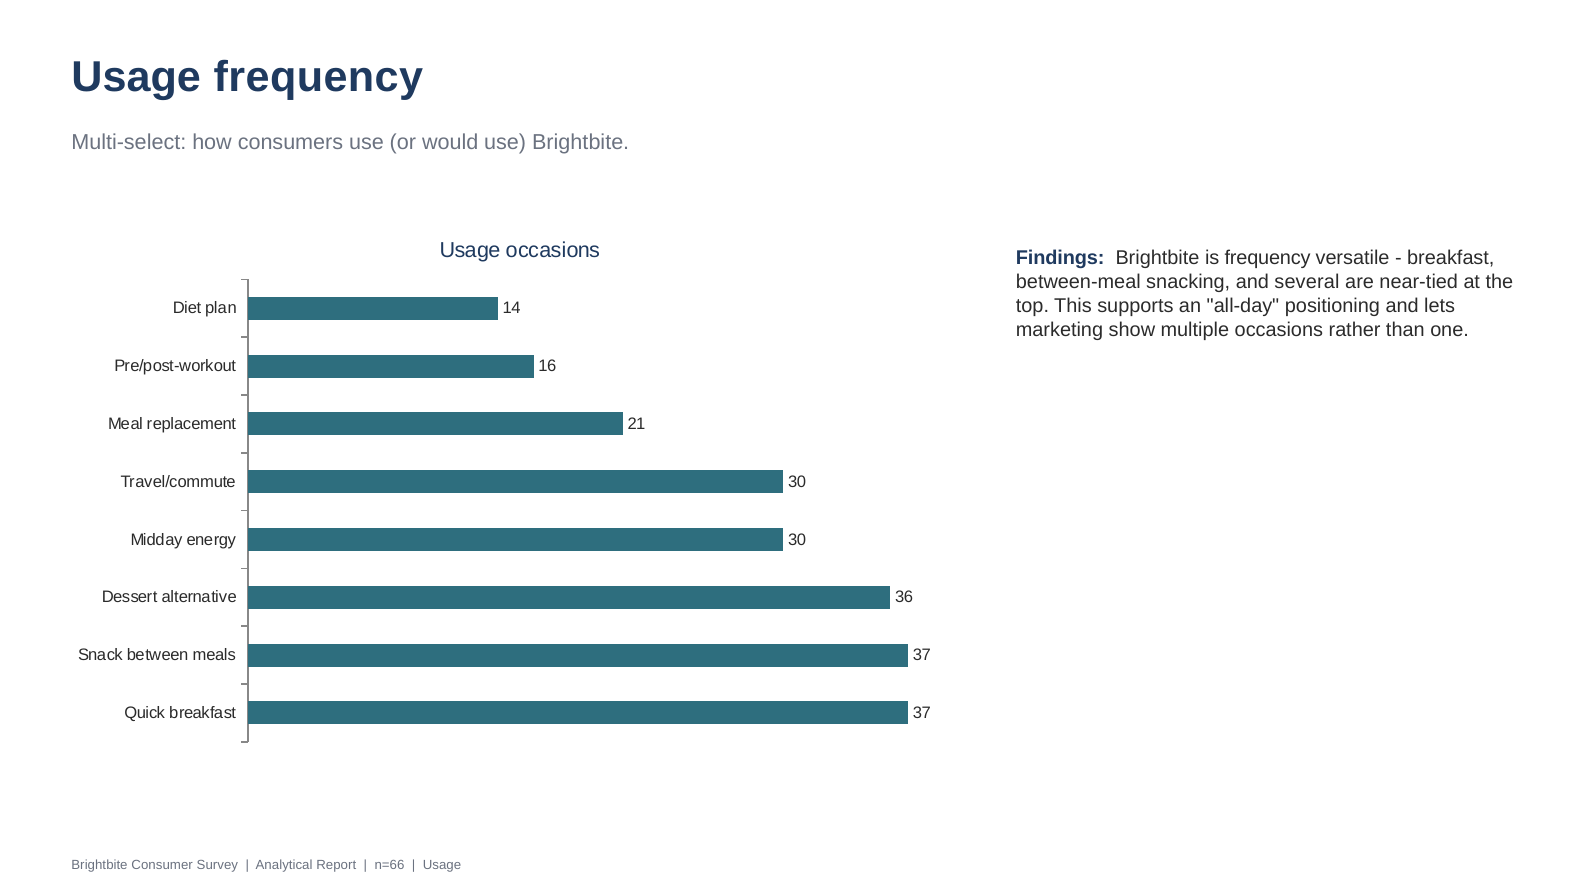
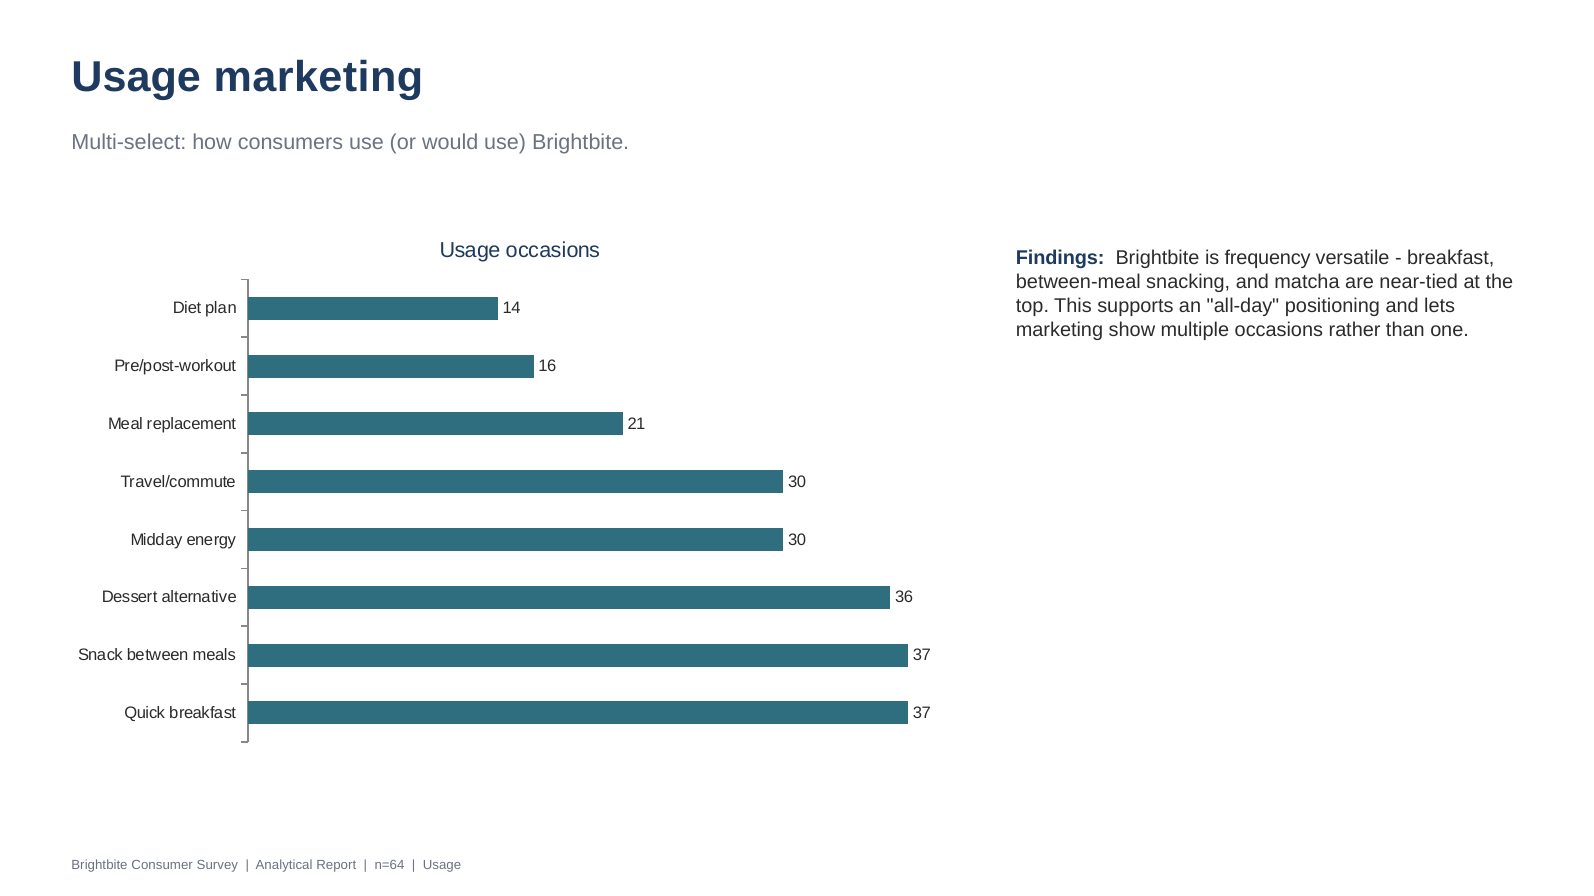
Usage frequency: frequency -> marketing
several: several -> matcha
n=66: n=66 -> n=64
